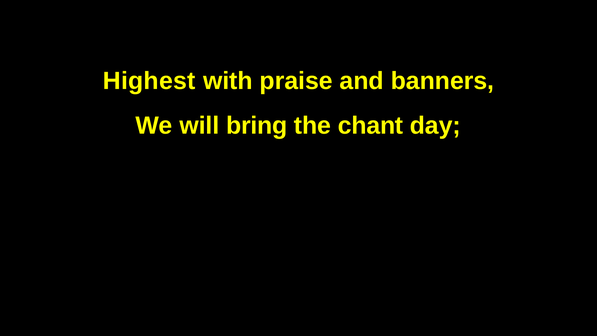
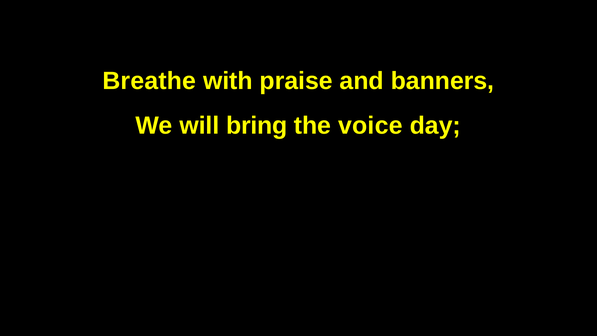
Highest: Highest -> Breathe
chant: chant -> voice
